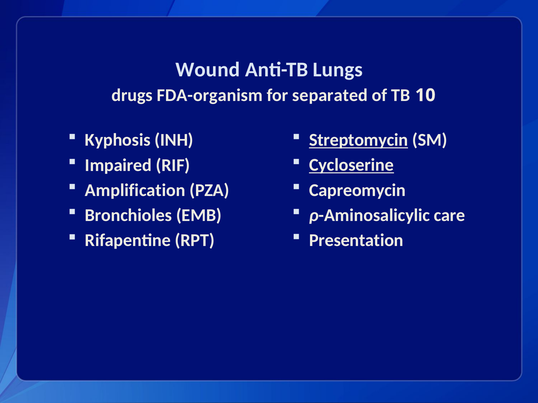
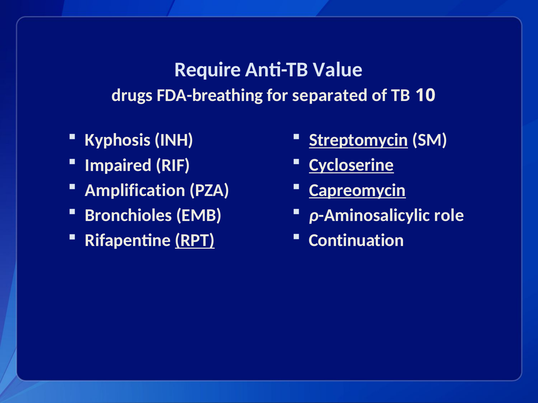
Wound: Wound -> Require
Lungs: Lungs -> Value
FDA-organism: FDA-organism -> FDA-breathing
Capreomycin underline: none -> present
care: care -> role
Presentation: Presentation -> Continuation
RPT underline: none -> present
